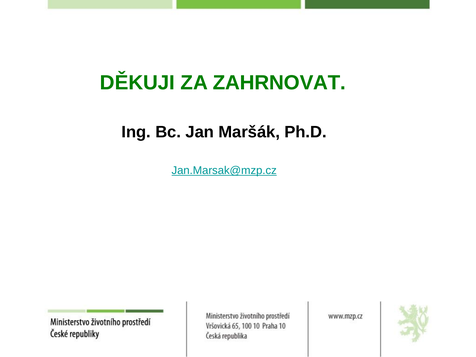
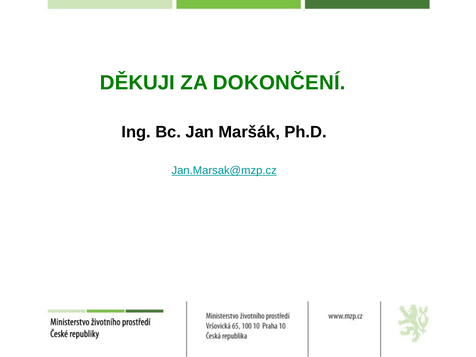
ZAHRNOVAT: ZAHRNOVAT -> DOKONČENÍ
